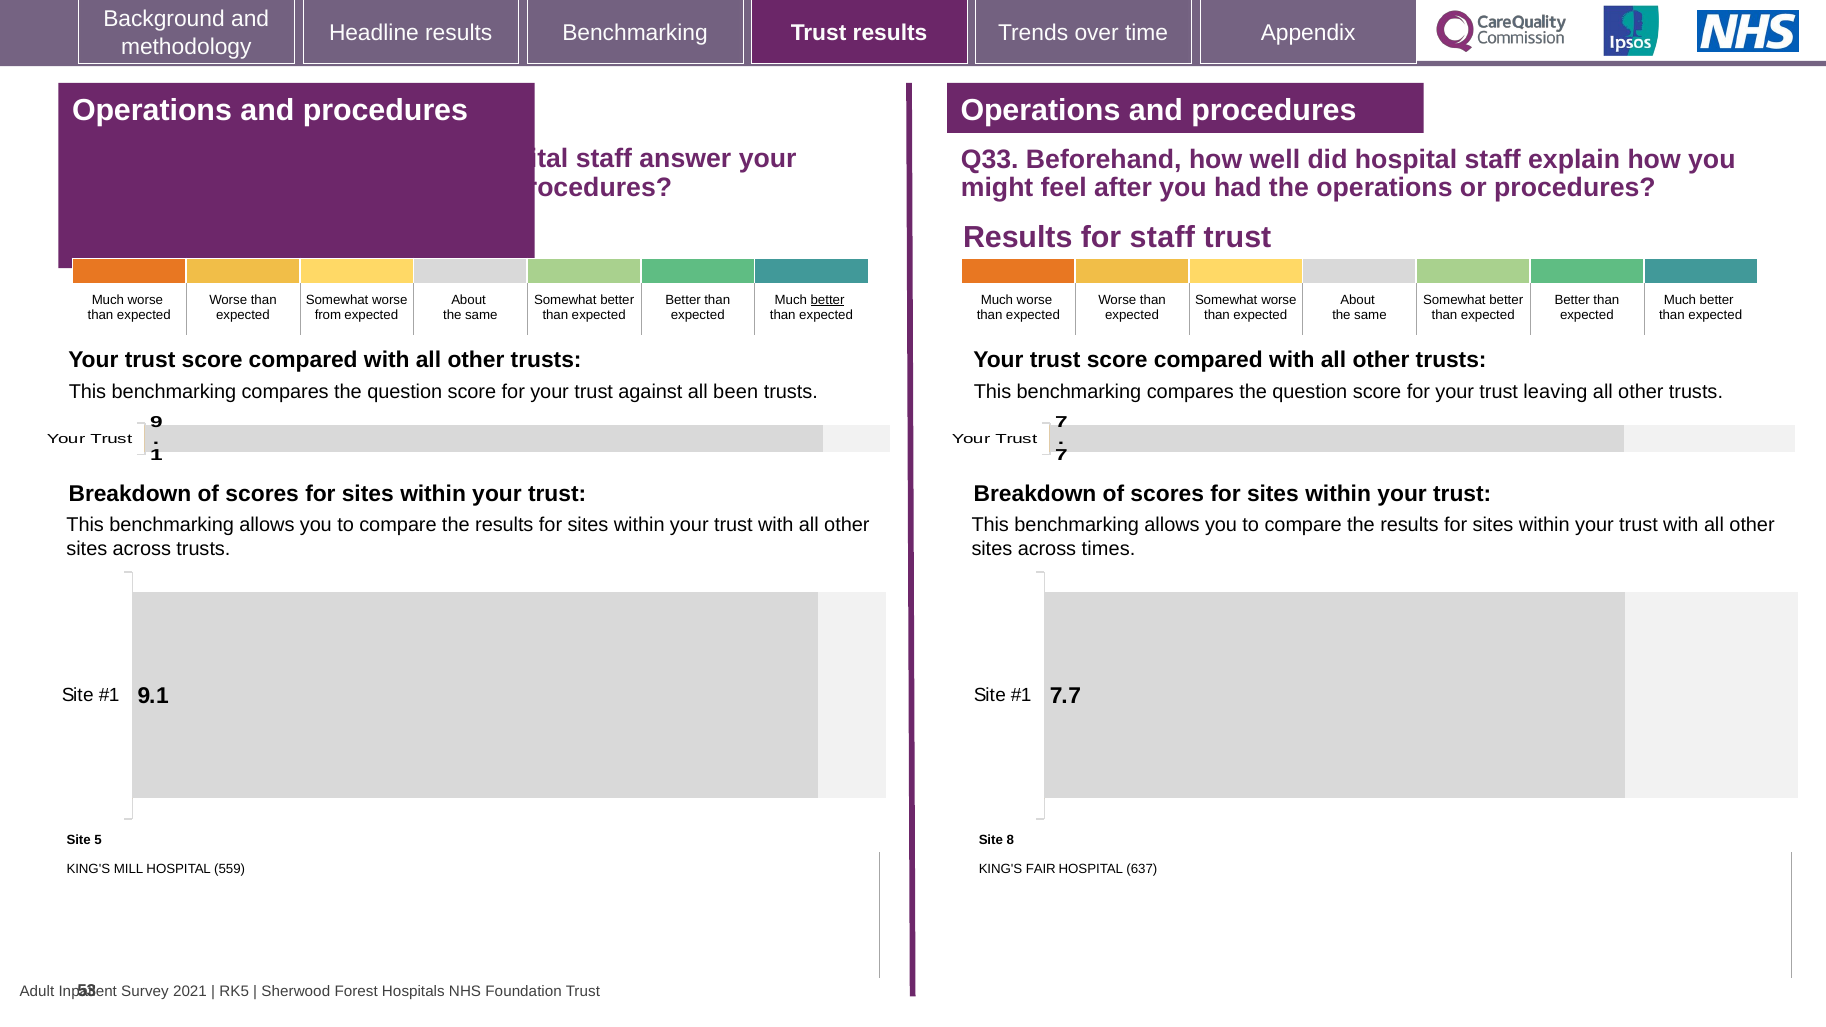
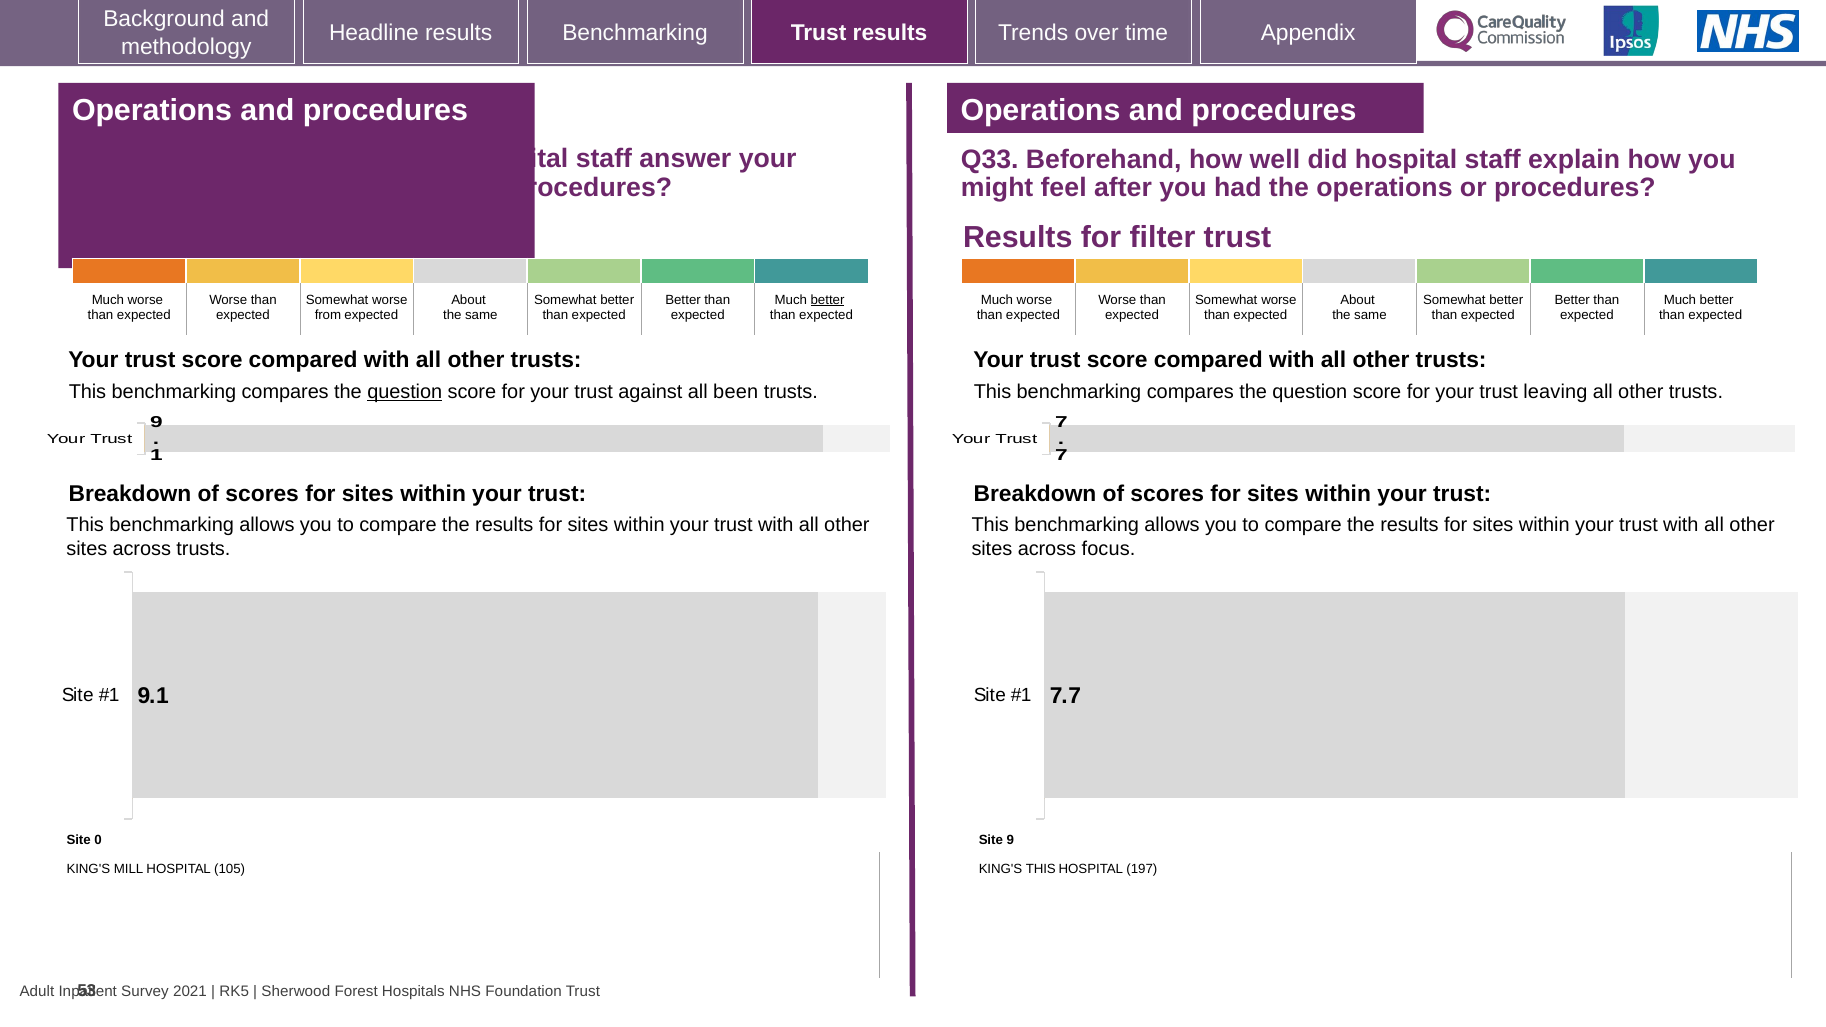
for staff: staff -> filter
question at (405, 392) underline: none -> present
times: times -> focus
5: 5 -> 0
Site 8: 8 -> 9
559: 559 -> 105
KING'S FAIR: FAIR -> THIS
637: 637 -> 197
